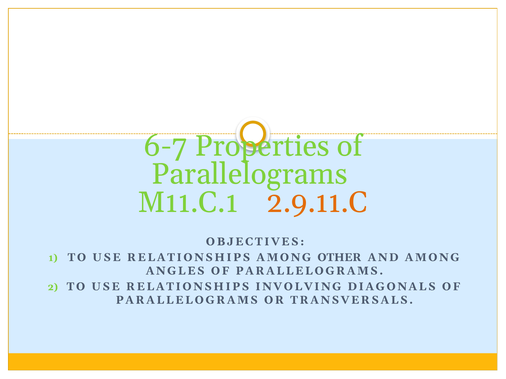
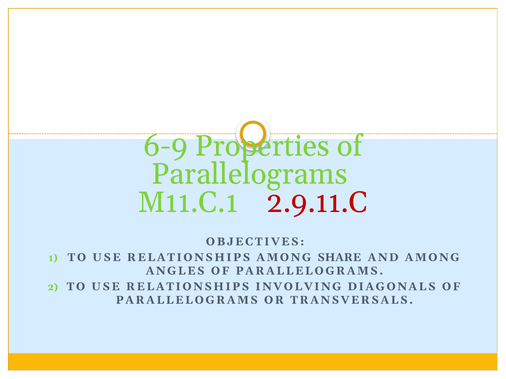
6-7: 6-7 -> 6-9
2.9.11.C colour: orange -> red
OTHER: OTHER -> SHARE
